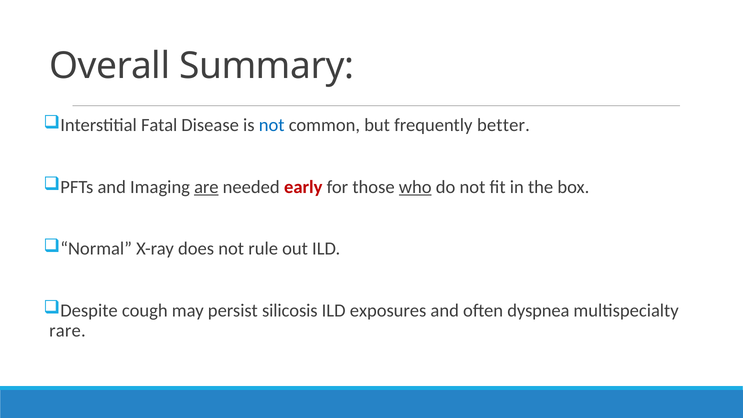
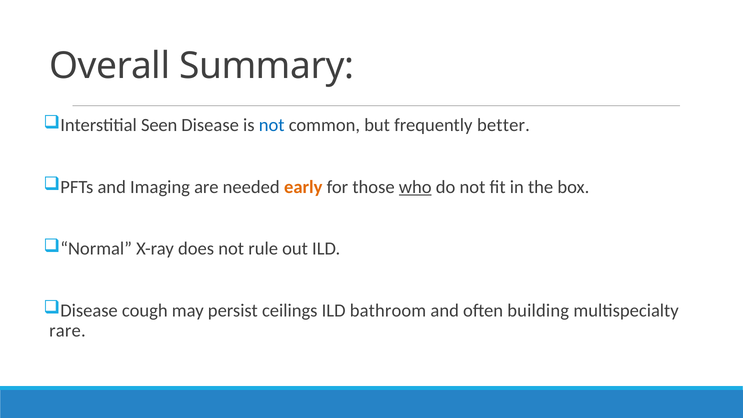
Fatal: Fatal -> Seen
are underline: present -> none
early colour: red -> orange
Despite at (89, 311): Despite -> Disease
silicosis: silicosis -> ceilings
exposures: exposures -> bathroom
dyspnea: dyspnea -> building
